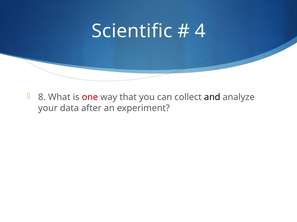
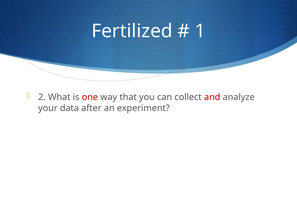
Scientific: Scientific -> Fertilized
4: 4 -> 1
8: 8 -> 2
and colour: black -> red
